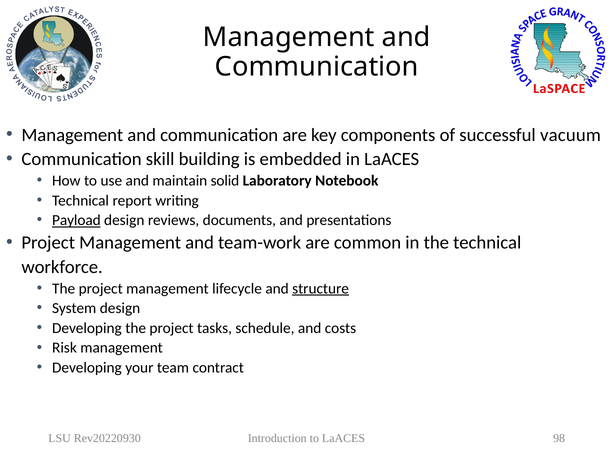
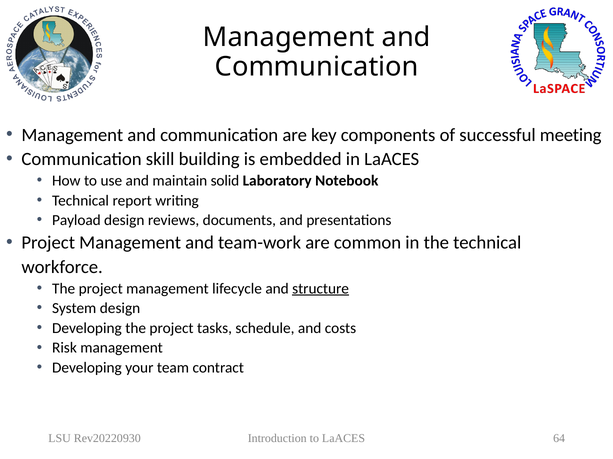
vacuum: vacuum -> meeting
Payload underline: present -> none
98: 98 -> 64
